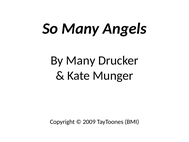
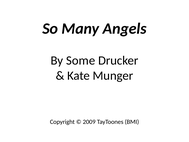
By Many: Many -> Some
